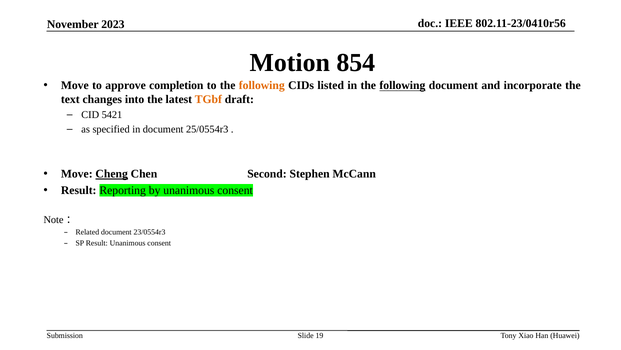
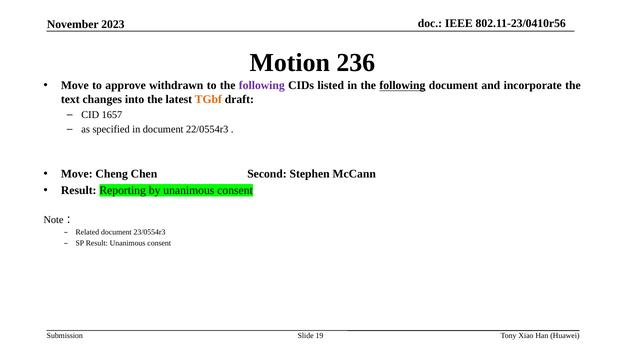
854: 854 -> 236
completion: completion -> withdrawn
following at (262, 85) colour: orange -> purple
5421: 5421 -> 1657
25/0554r3: 25/0554r3 -> 22/0554r3
Cheng underline: present -> none
